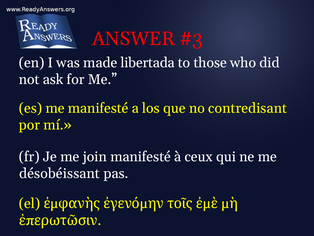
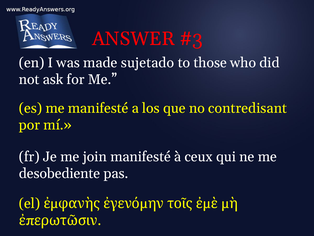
libertada: libertada -> sujetado
désobéissant: désobéissant -> desobediente
